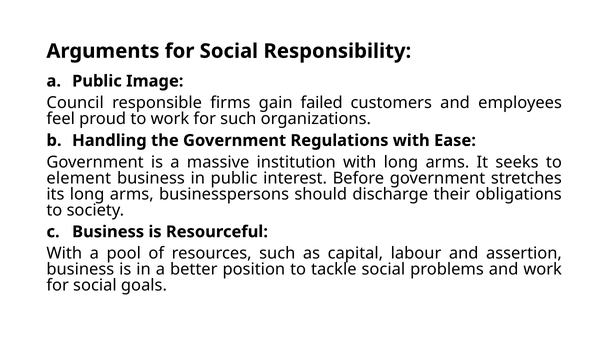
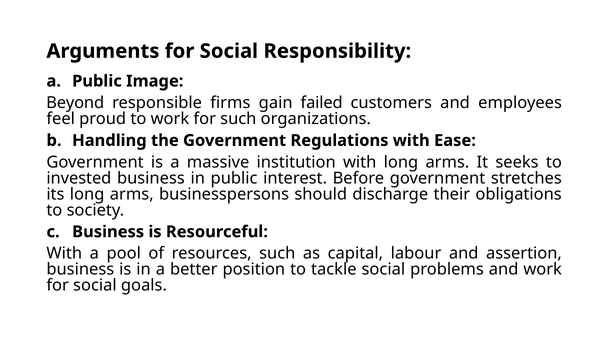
Council: Council -> Beyond
element: element -> invested
